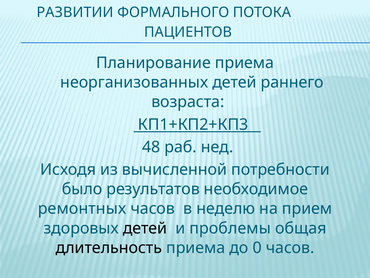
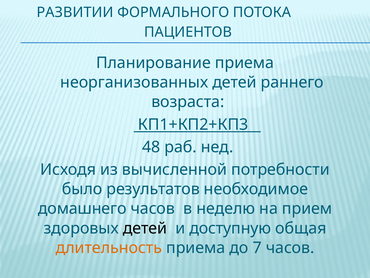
ремонтных: ремонтных -> домашнего
проблемы: проблемы -> доступную
длительность colour: black -> orange
0: 0 -> 7
